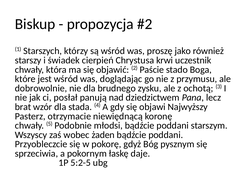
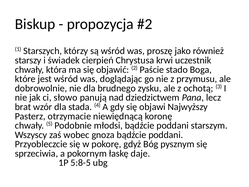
posłał: posłał -> słowo
żaden: żaden -> gnoza
5:2-5: 5:2-5 -> 5:8-5
